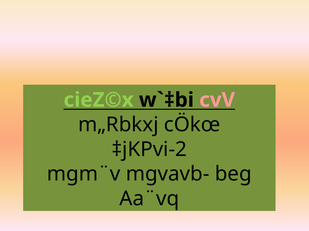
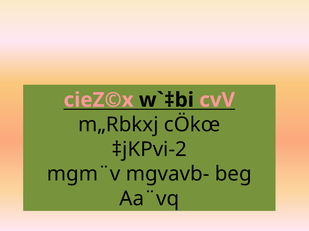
cieZ©x colour: light green -> pink
